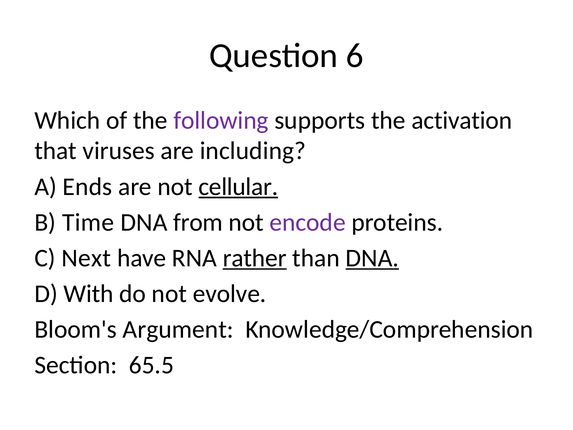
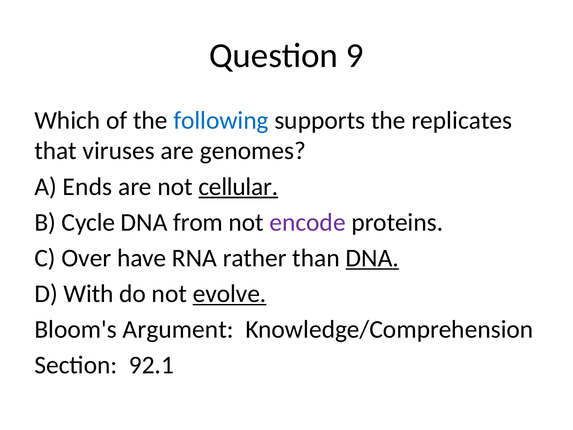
6: 6 -> 9
following colour: purple -> blue
activation: activation -> replicates
including: including -> genomes
Time: Time -> Cycle
Next: Next -> Over
rather underline: present -> none
evolve underline: none -> present
65.5: 65.5 -> 92.1
